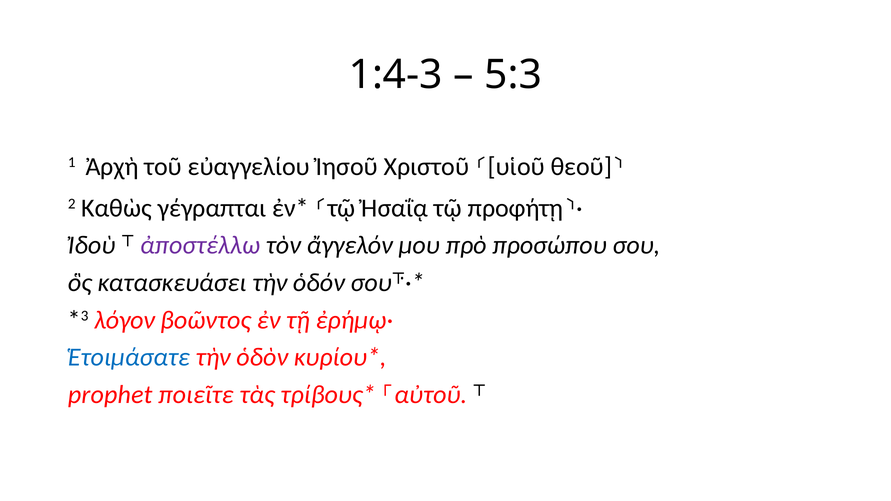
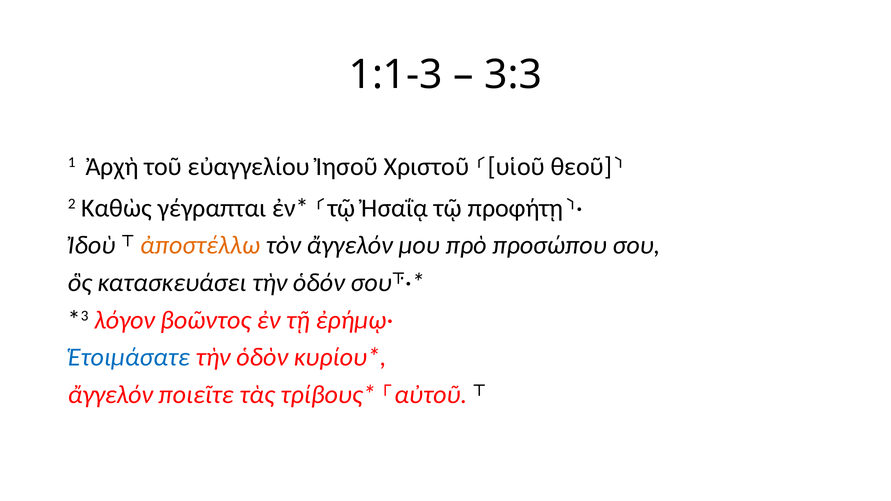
1:4-3: 1:4-3 -> 1:1-3
5:3: 5:3 -> 3:3
ἀποστέλλω colour: purple -> orange
prophet at (110, 395): prophet -> ἄγγελόν
